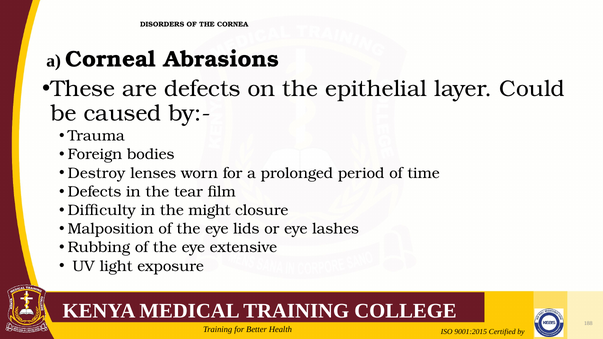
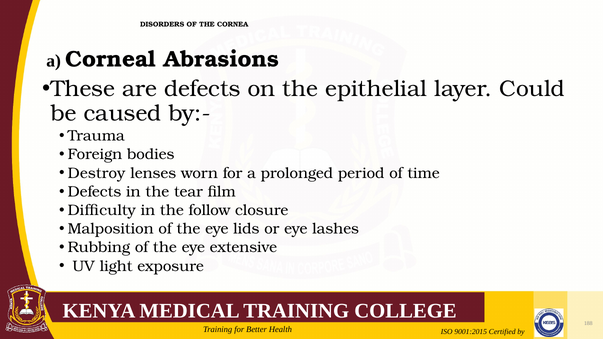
might: might -> follow
